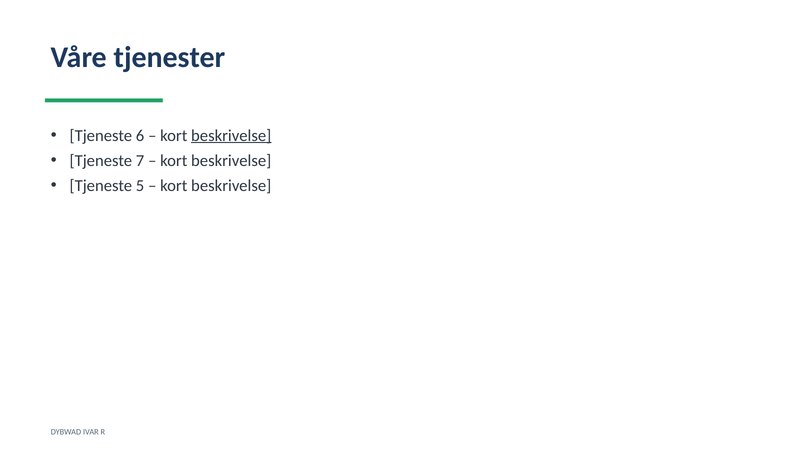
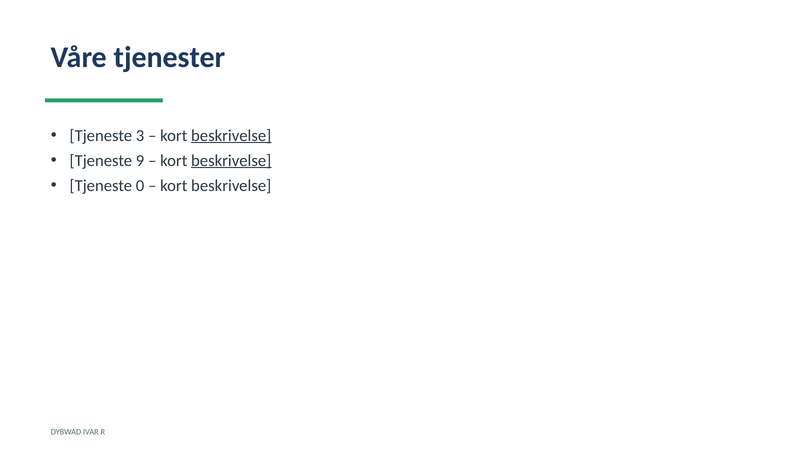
6: 6 -> 3
7: 7 -> 9
beskrivelse at (231, 160) underline: none -> present
5: 5 -> 0
